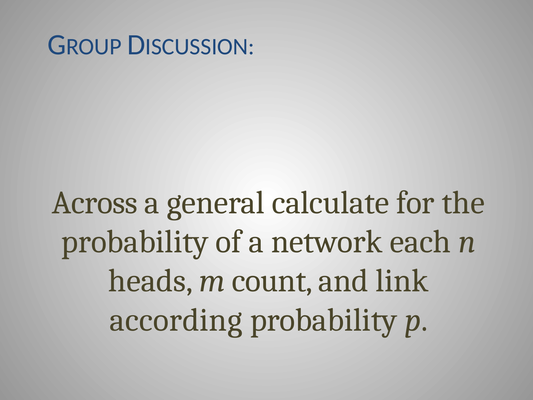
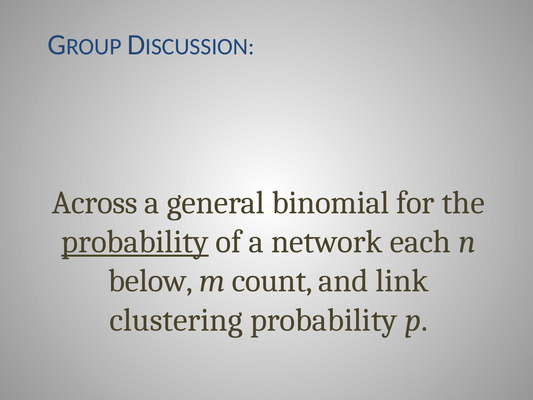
calculate: calculate -> binomial
probability at (135, 242) underline: none -> present
heads: heads -> below
according: according -> clustering
